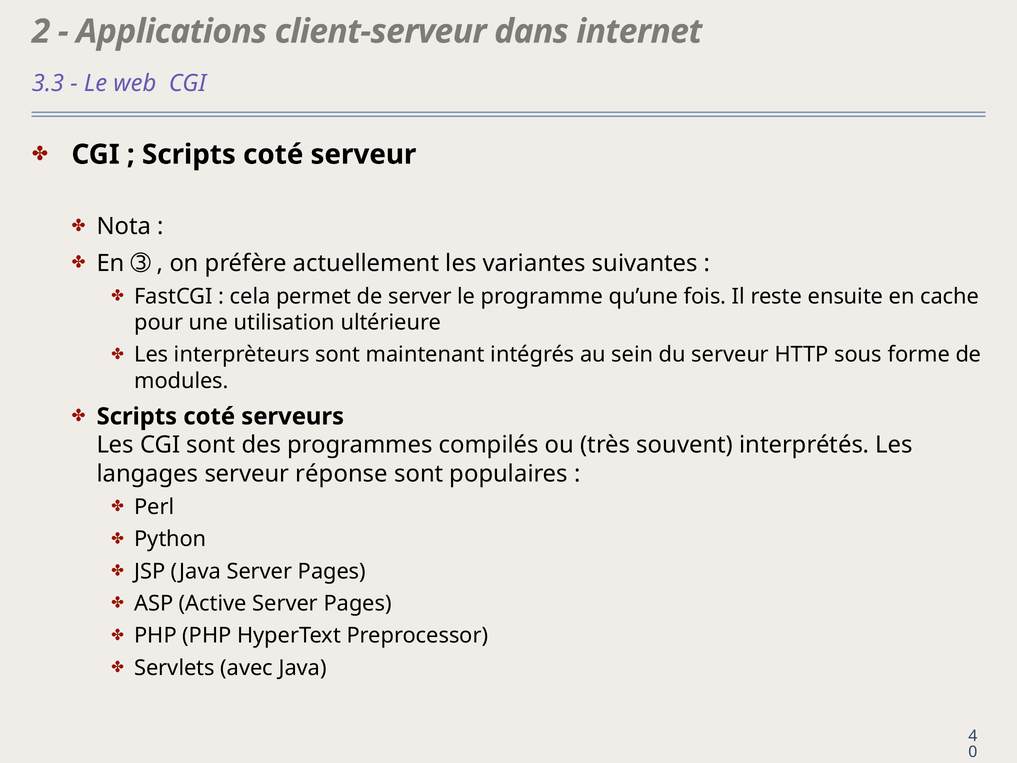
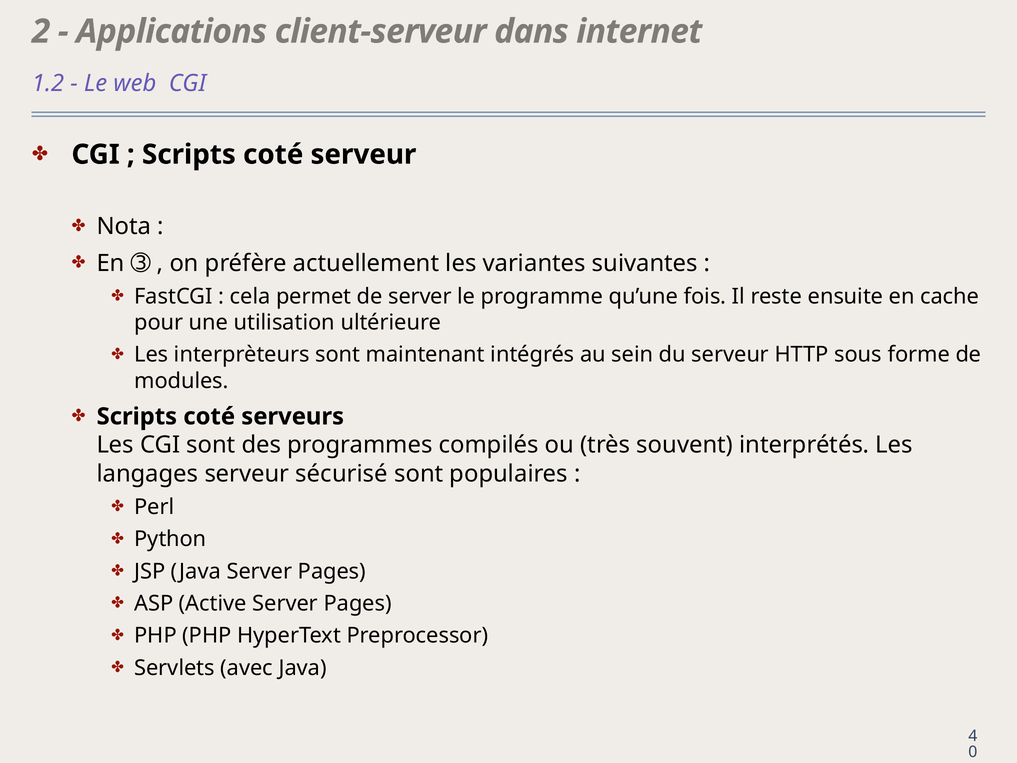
3.3: 3.3 -> 1.2
réponse: réponse -> sécurisé
